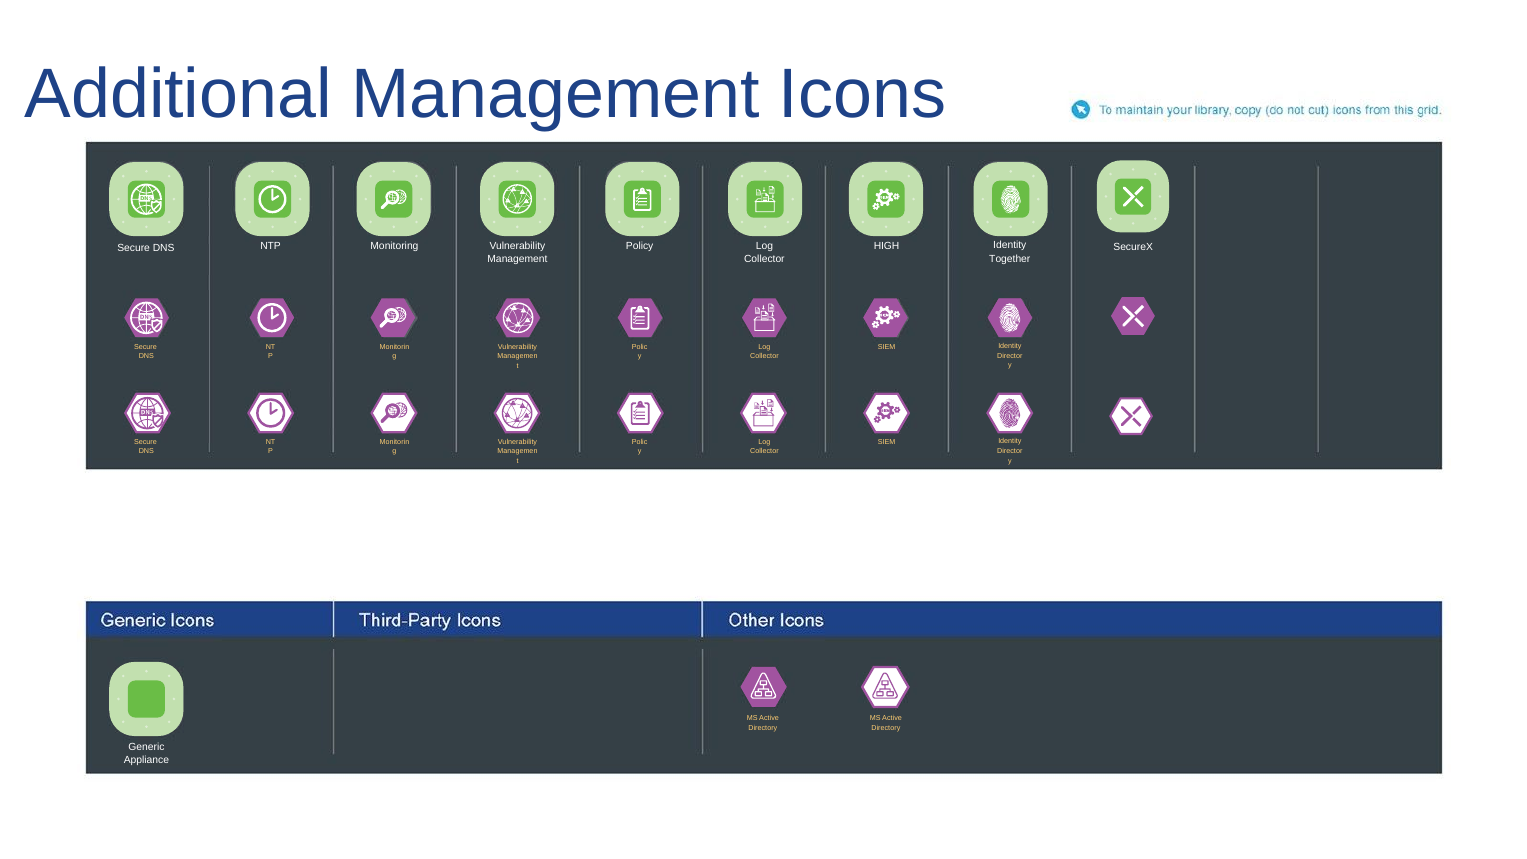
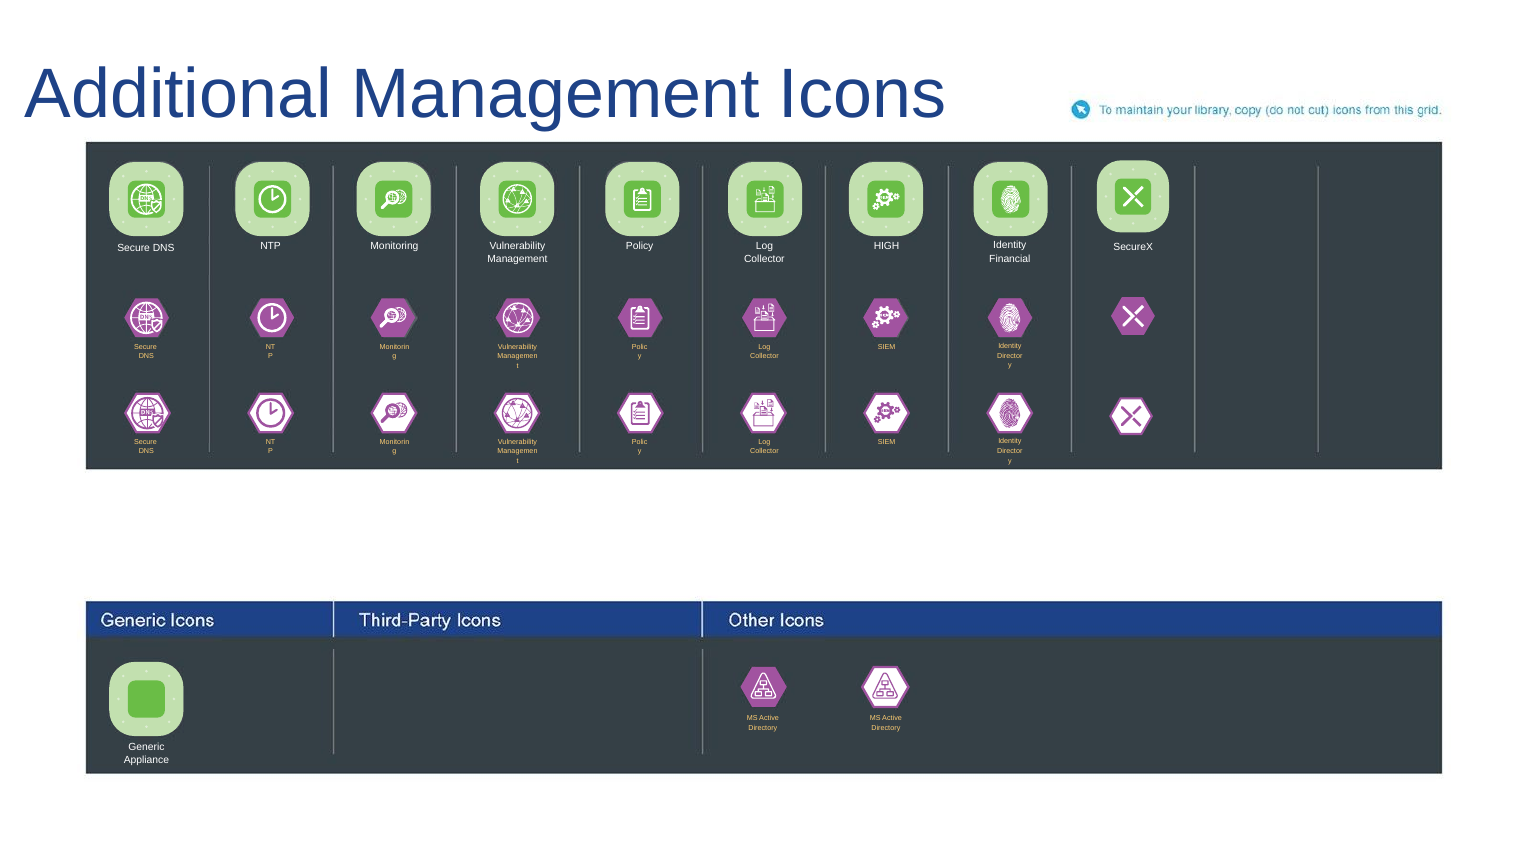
Together: Together -> Financial
